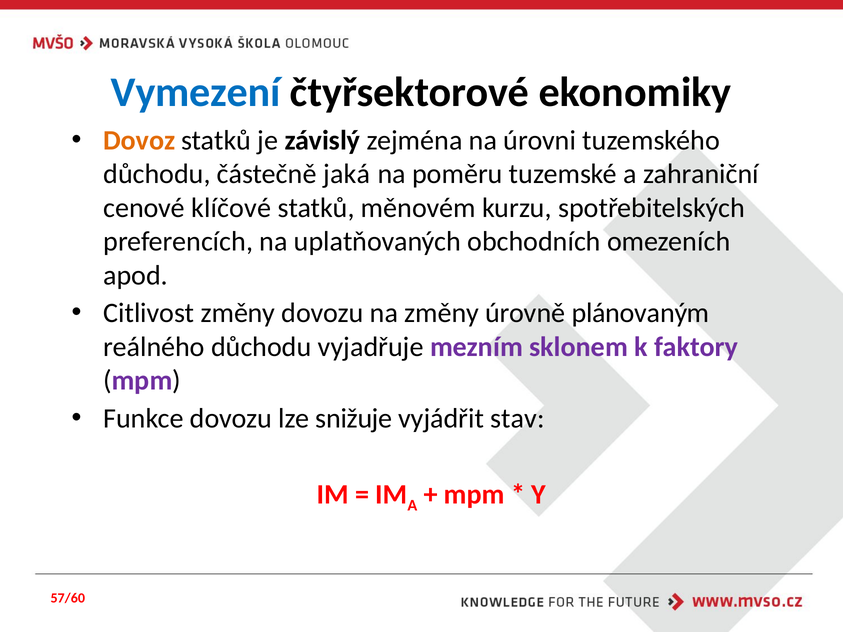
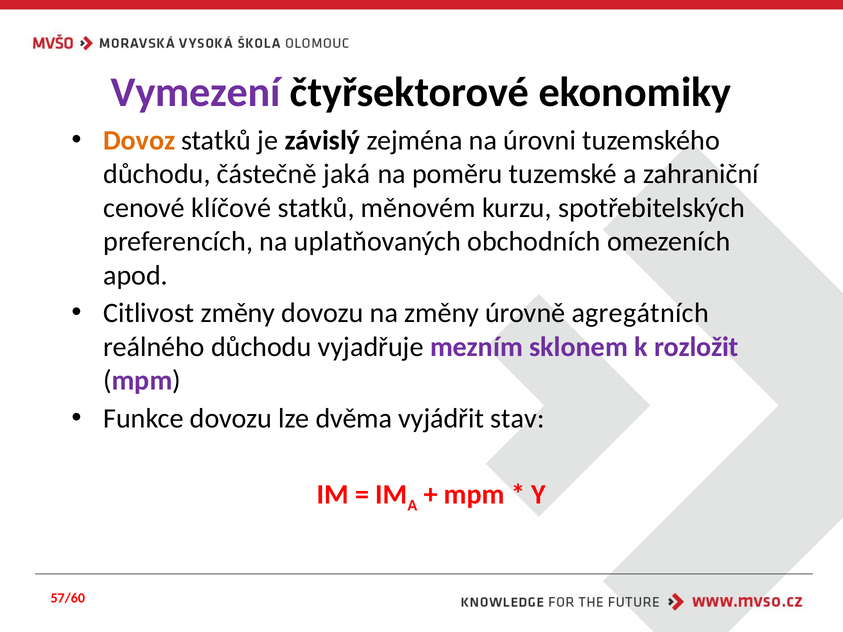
Vymezení colour: blue -> purple
plánovaným: plánovaným -> agregátních
faktory: faktory -> rozložit
snižuje: snižuje -> dvěma
